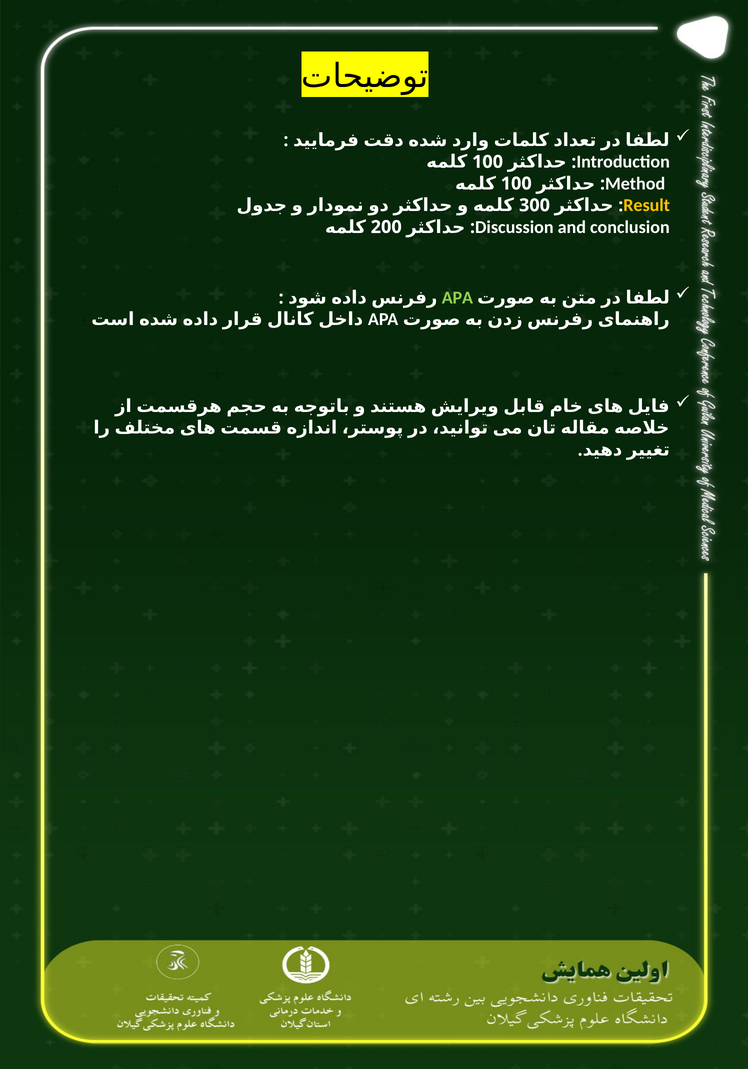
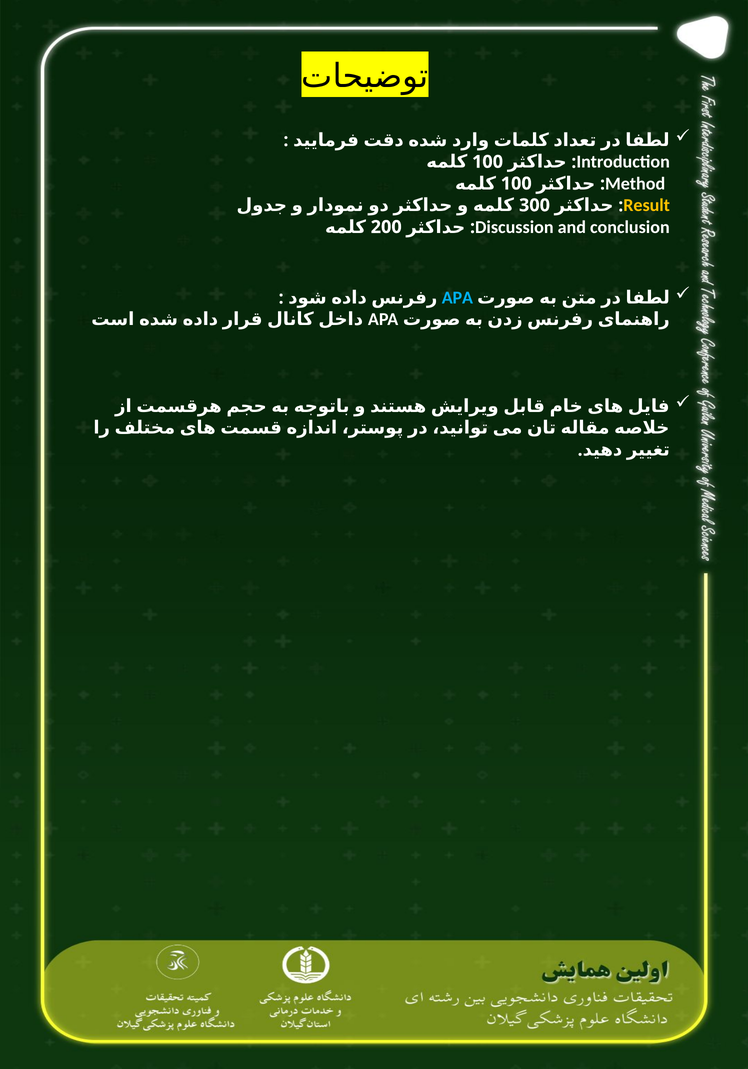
APA at (457, 298) colour: light green -> light blue
